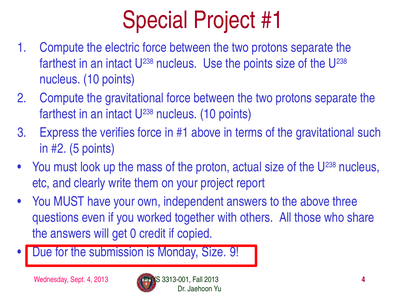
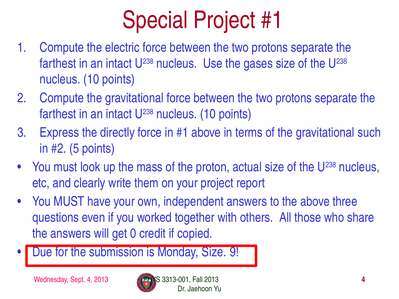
the points: points -> gases
verifies: verifies -> directly
